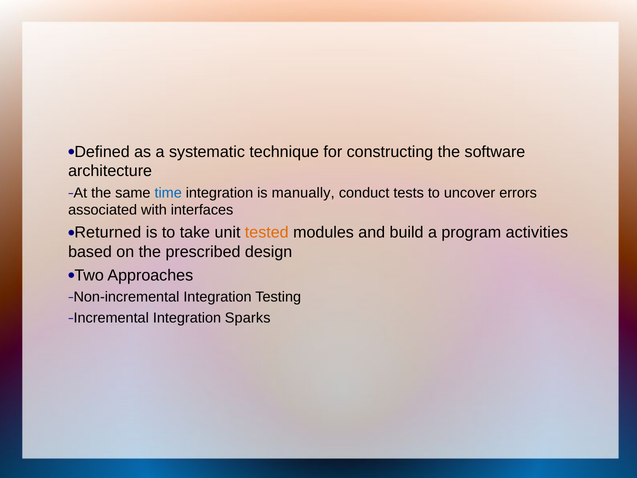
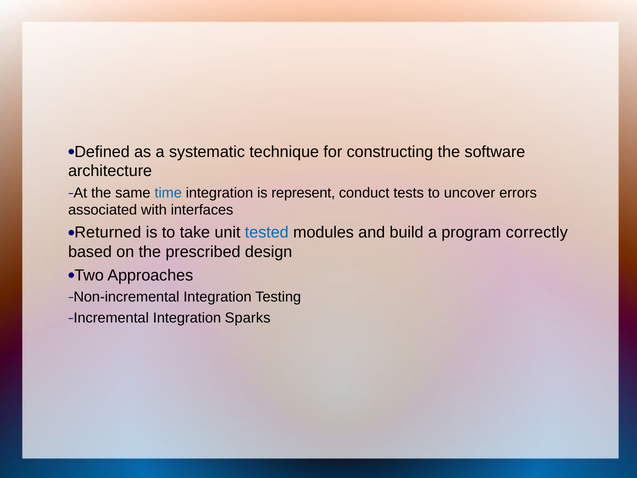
manually: manually -> represent
tested colour: orange -> blue
activities: activities -> correctly
